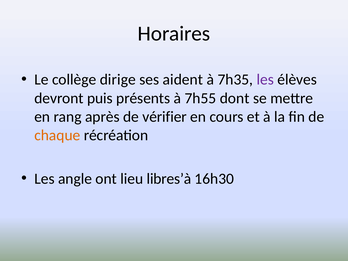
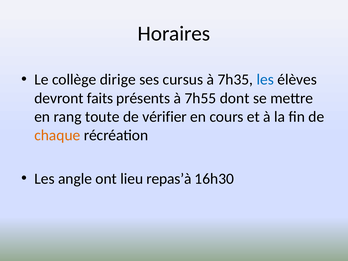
aident: aident -> cursus
les at (265, 80) colour: purple -> blue
puis: puis -> faits
après: après -> toute
libres’à: libres’à -> repas’à
